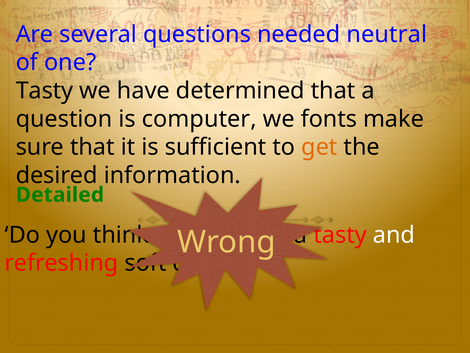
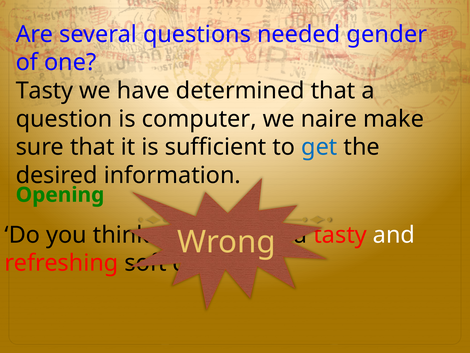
neutral: neutral -> gender
fonts: fonts -> naire
get colour: orange -> blue
Detailed: Detailed -> Opening
